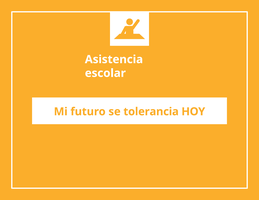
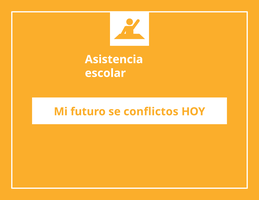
tolerancia: tolerancia -> conflictos
